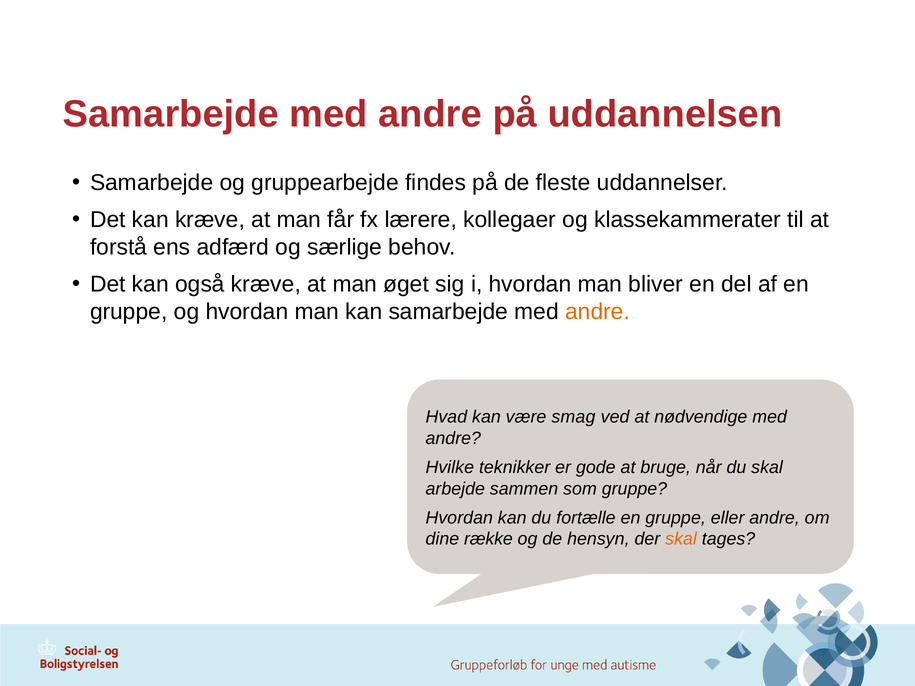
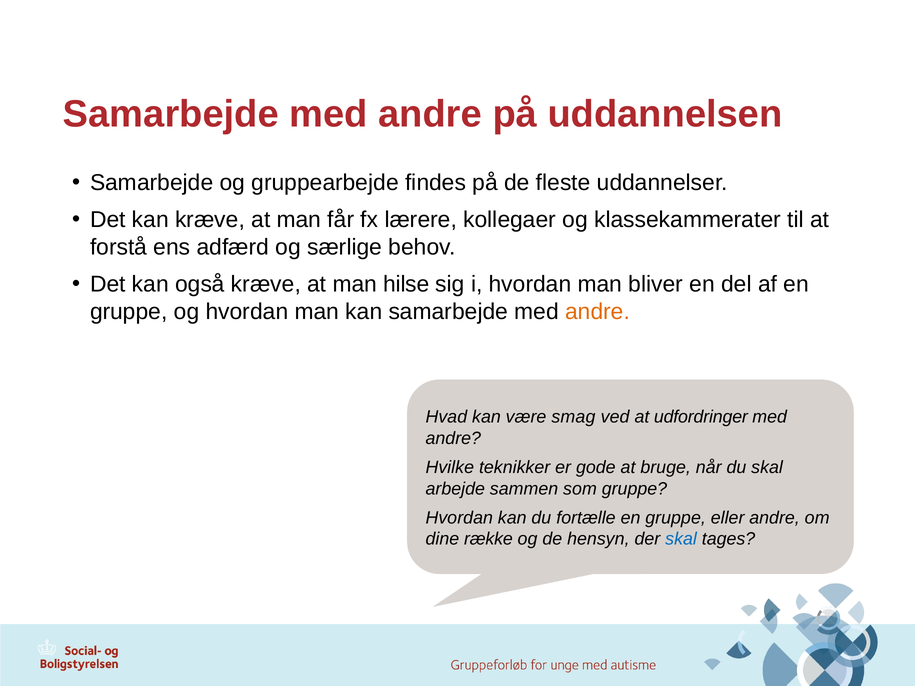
øget: øget -> hilse
nødvendige: nødvendige -> udfordringer
skal at (681, 539) colour: orange -> blue
